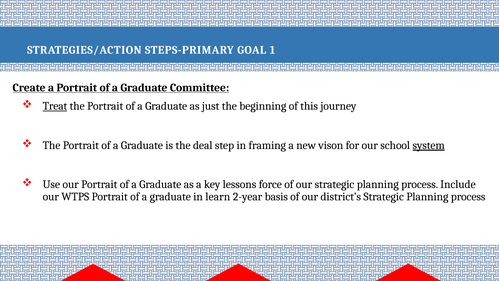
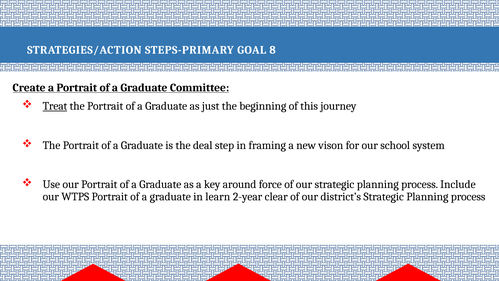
1: 1 -> 8
system underline: present -> none
lessons: lessons -> around
basis: basis -> clear
